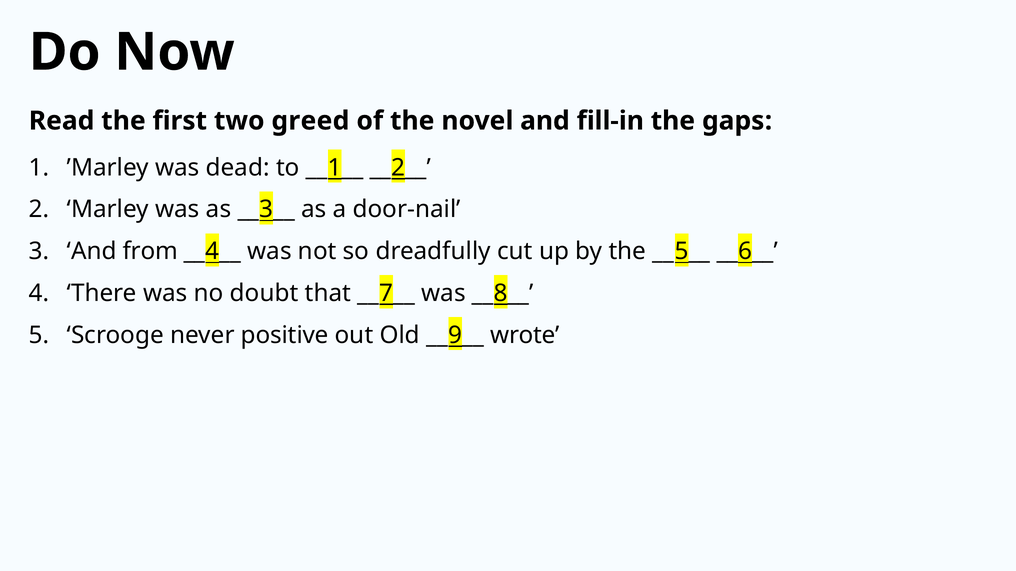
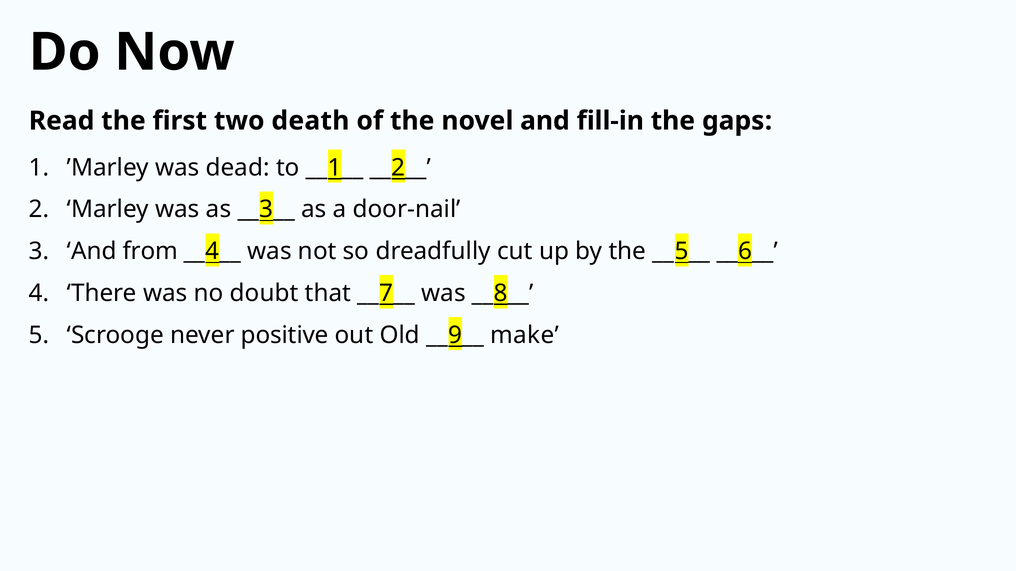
greed: greed -> death
wrote: wrote -> make
